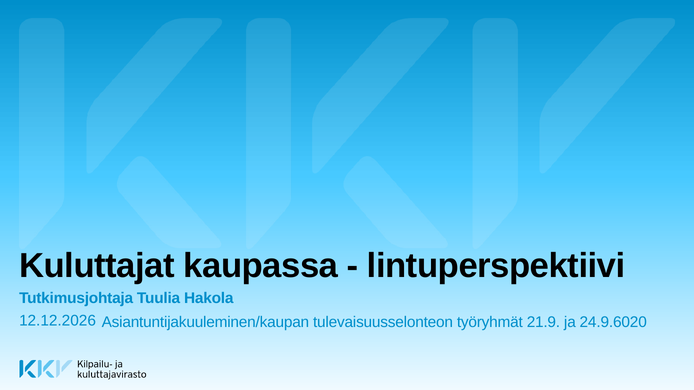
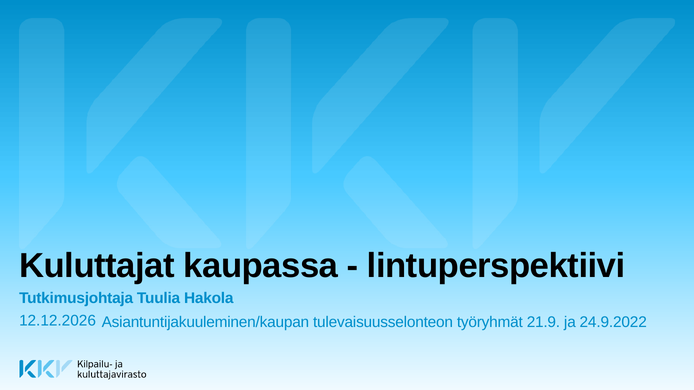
24.9.6020: 24.9.6020 -> 24.9.2022
